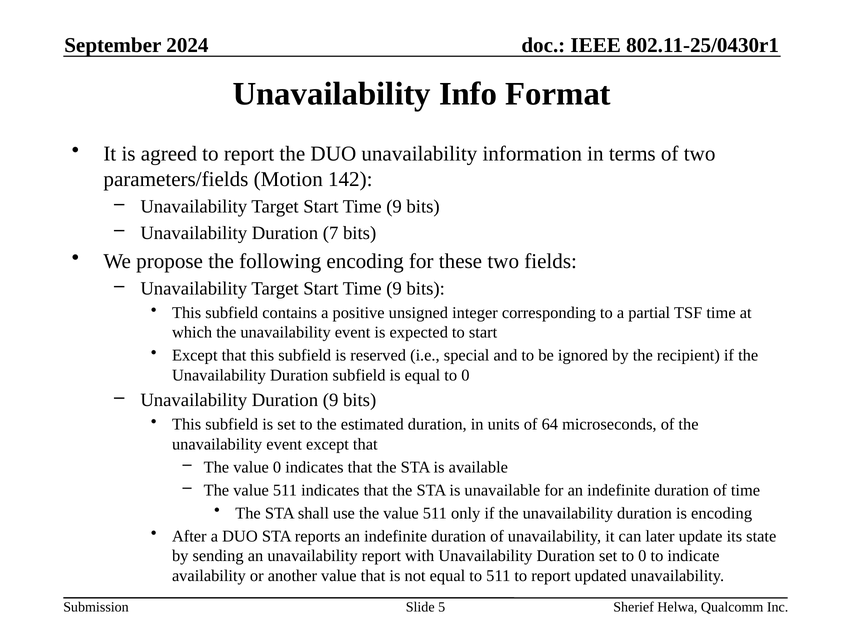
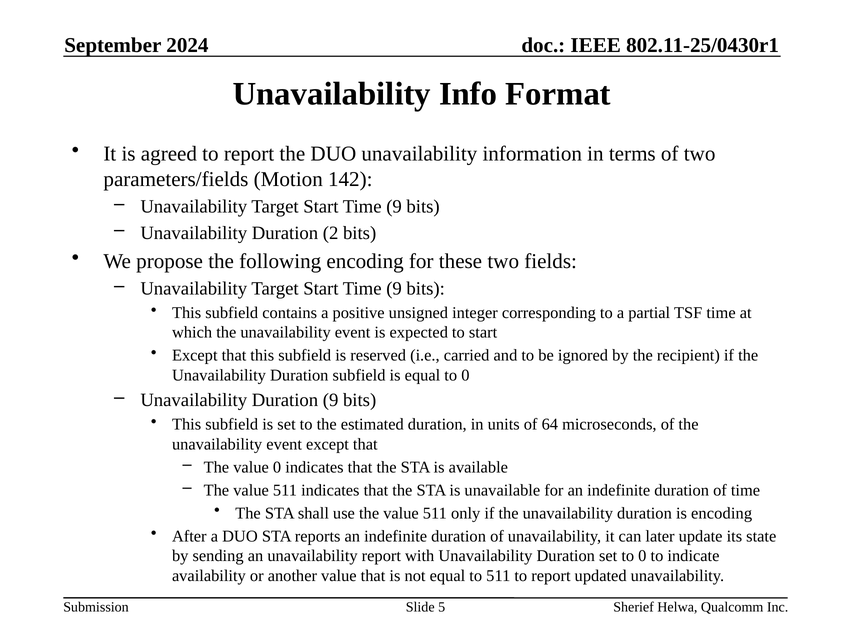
7: 7 -> 2
special: special -> carried
